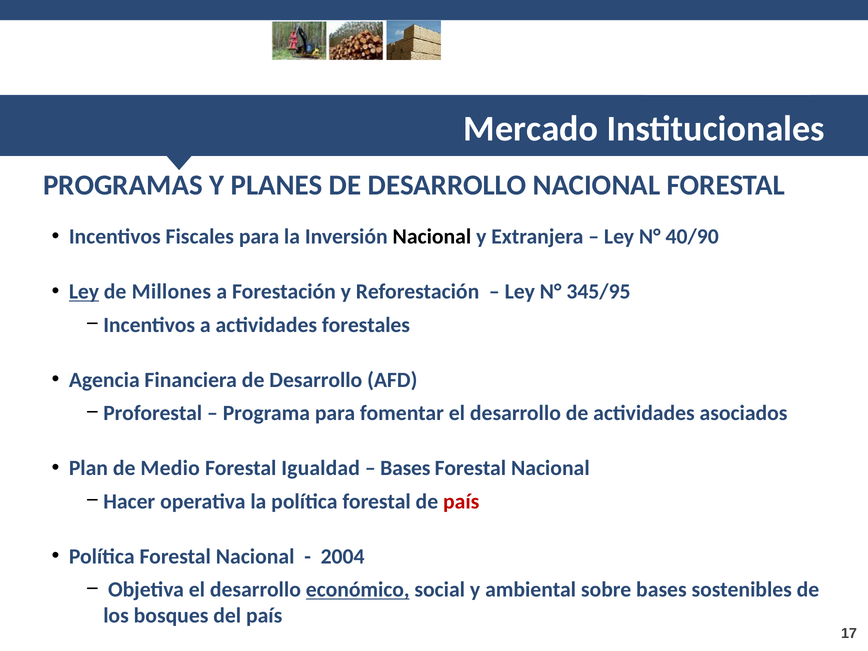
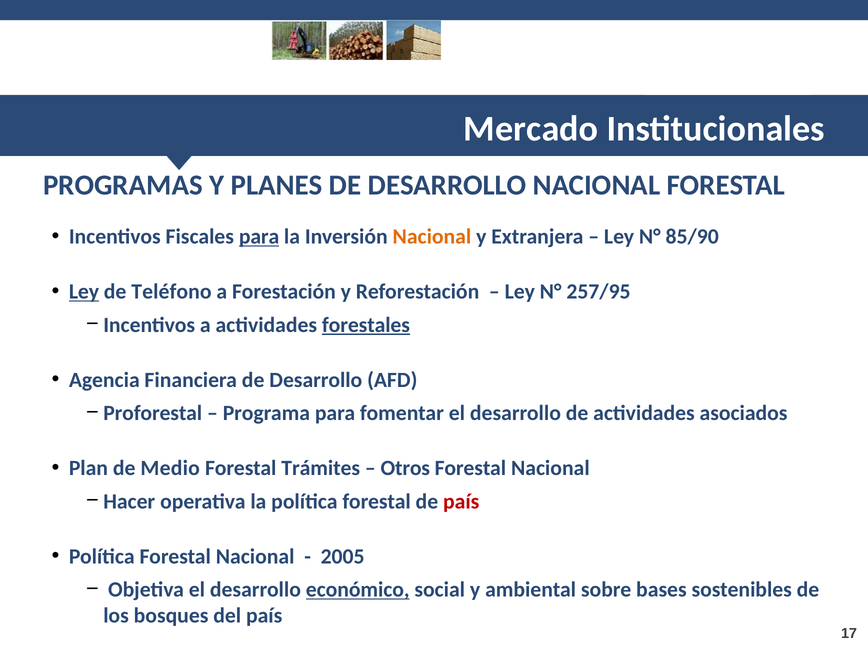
para at (259, 237) underline: none -> present
Nacional at (432, 237) colour: black -> orange
40/90: 40/90 -> 85/90
Millones: Millones -> Teléfono
345/95: 345/95 -> 257/95
forestales underline: none -> present
Igualdad: Igualdad -> Trámites
Bases at (405, 468): Bases -> Otros
2004: 2004 -> 2005
